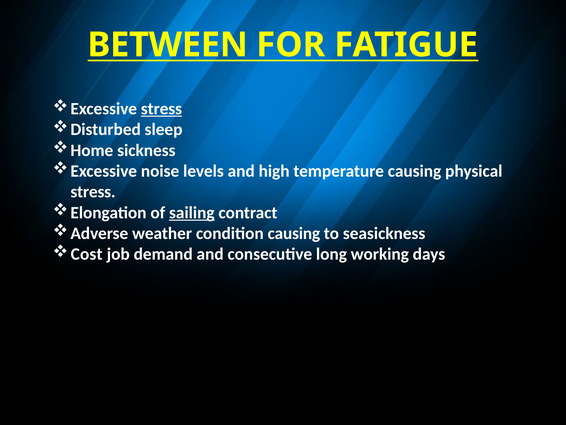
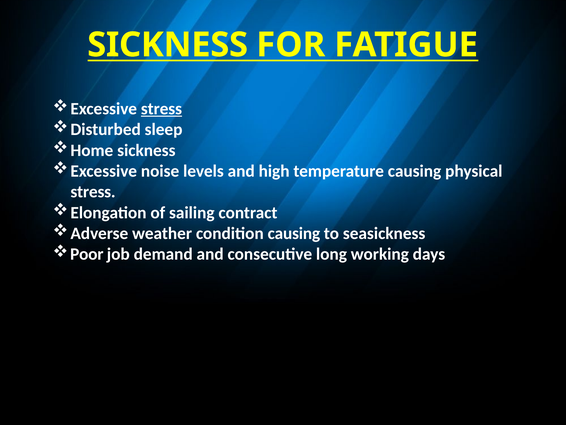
BETWEEN at (168, 45): BETWEEN -> SICKNESS
sailing underline: present -> none
Cost: Cost -> Poor
